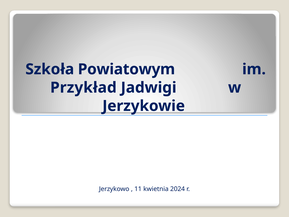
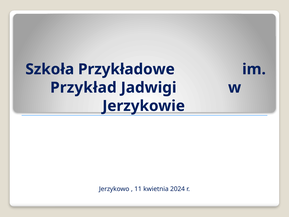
Powiatowym: Powiatowym -> Przykładowe
